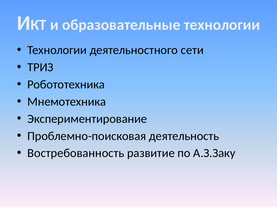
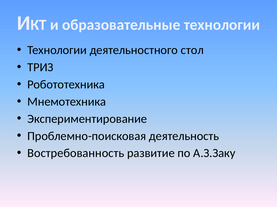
сети: сети -> стол
